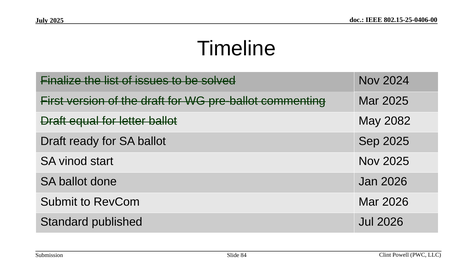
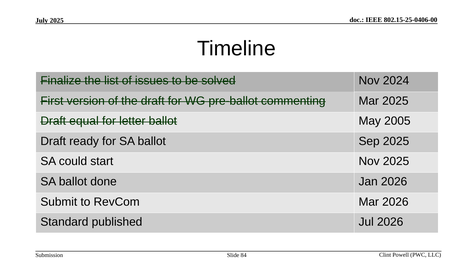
2082: 2082 -> 2005
vinod: vinod -> could
